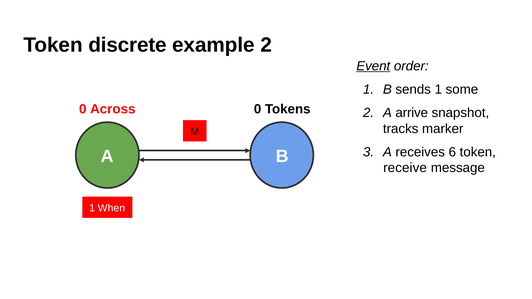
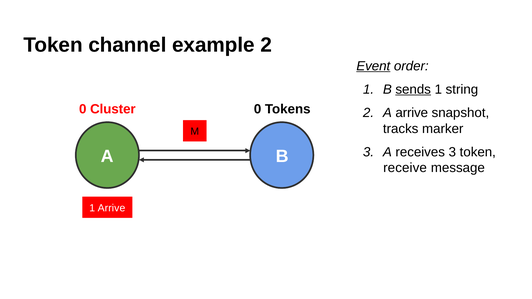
discrete: discrete -> channel
sends underline: none -> present
some: some -> string
Across: Across -> Cluster
receives 6: 6 -> 3
1 When: When -> Arrive
